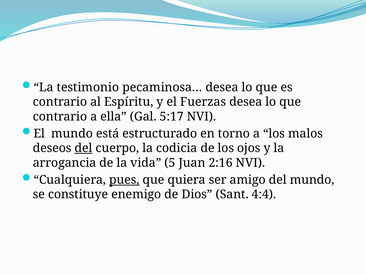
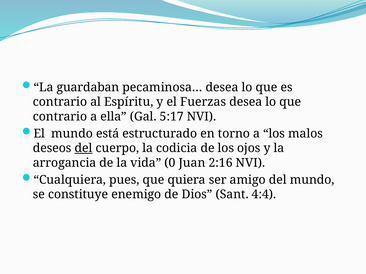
testimonio: testimonio -> guardaban
5: 5 -> 0
pues underline: present -> none
